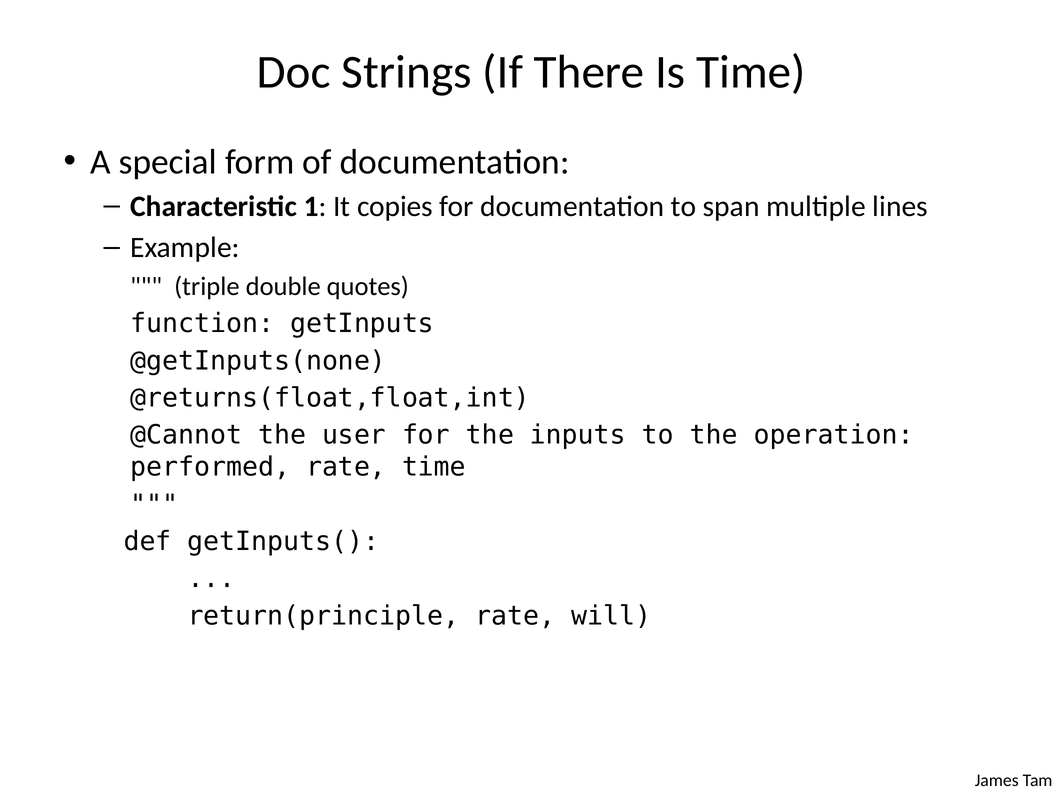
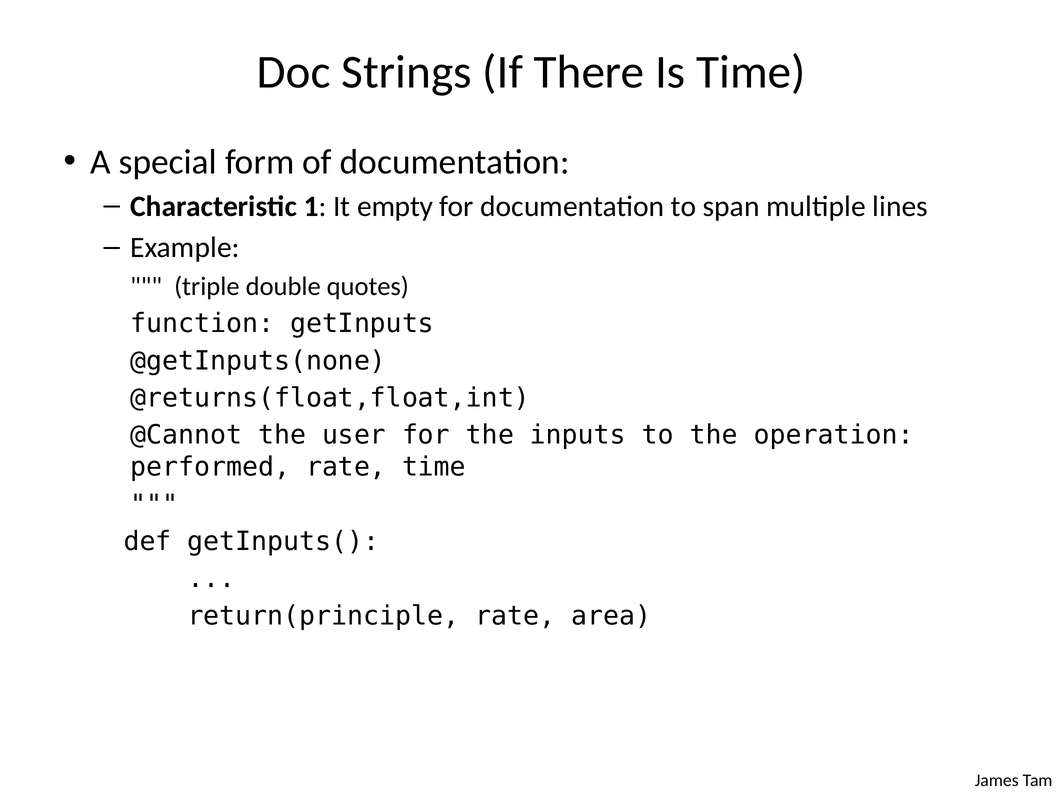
copies: copies -> empty
will: will -> area
